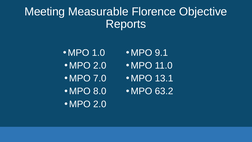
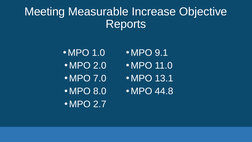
Florence: Florence -> Increase
63.2: 63.2 -> 44.8
2.0 at (100, 104): 2.0 -> 2.7
